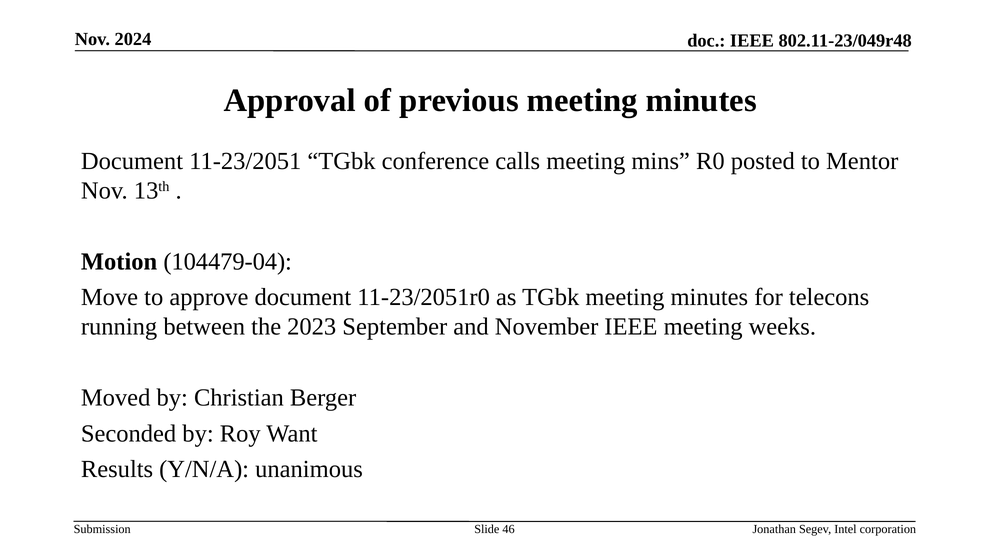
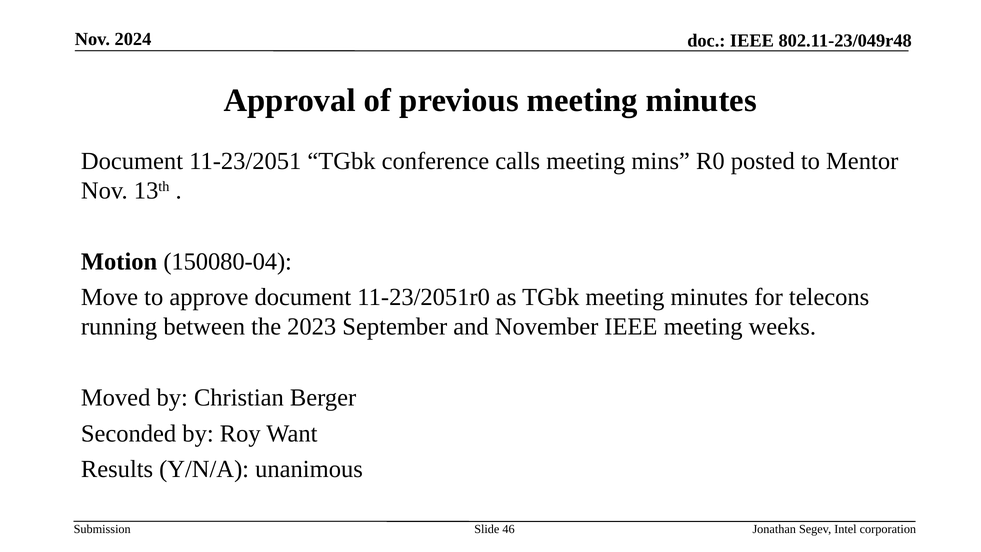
104479-04: 104479-04 -> 150080-04
